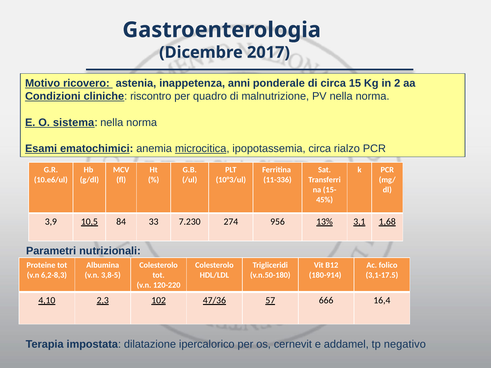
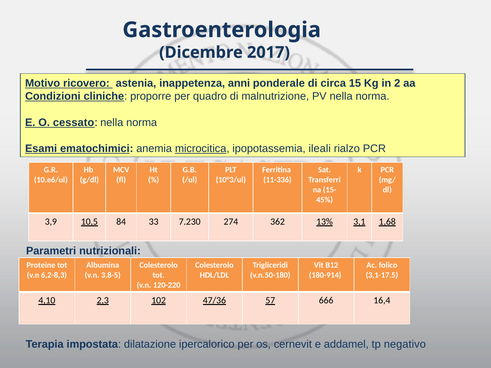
riscontro: riscontro -> proporre
sistema: sistema -> cessato
ipopotassemia circa: circa -> ileali
956: 956 -> 362
